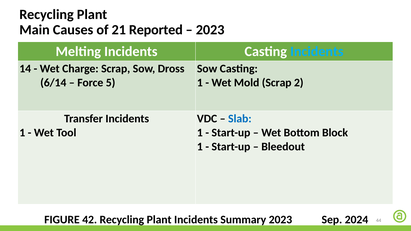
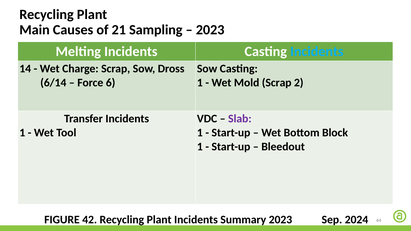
Reported: Reported -> Sampling
5: 5 -> 6
Slab colour: blue -> purple
